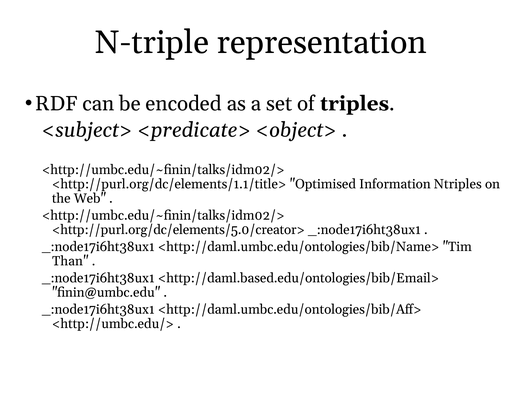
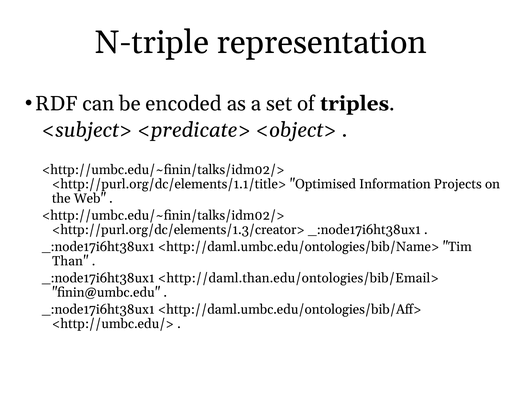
Ntriples: Ntriples -> Projects
<http://purl.org/dc/elements/5.0/creator>: <http://purl.org/dc/elements/5.0/creator> -> <http://purl.org/dc/elements/1.3/creator>
<http://daml.based.edu/ontologies/bib/Email>: <http://daml.based.edu/ontologies/bib/Email> -> <http://daml.than.edu/ontologies/bib/Email>
